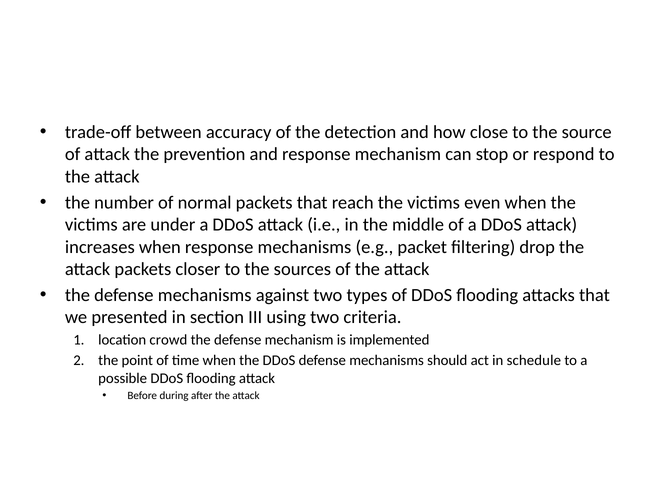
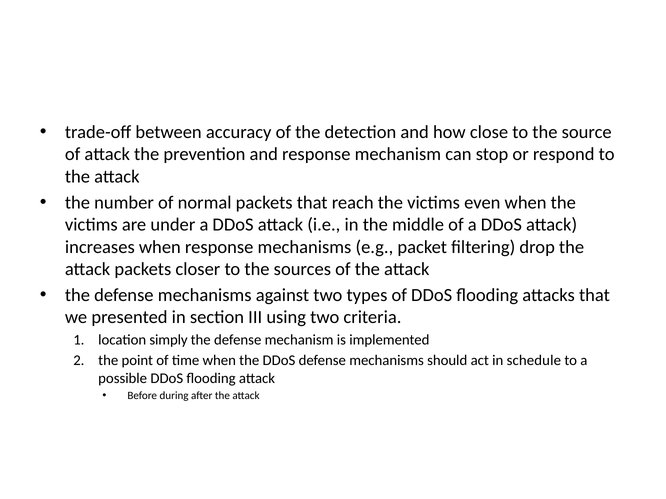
crowd: crowd -> simply
